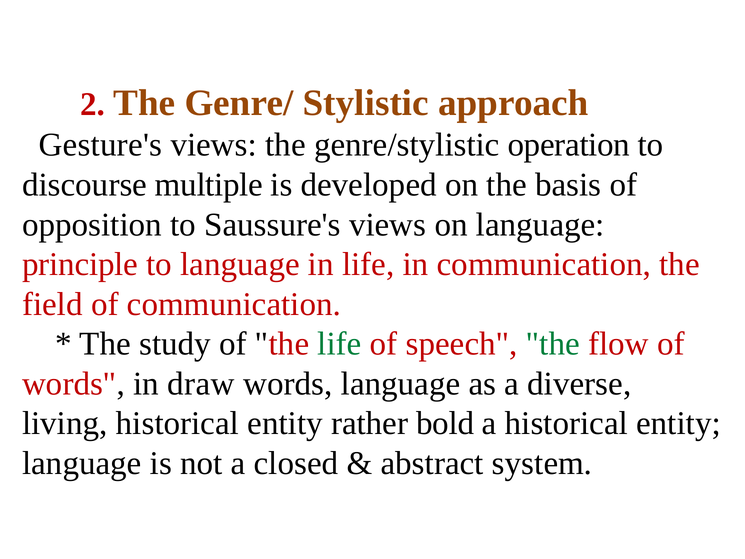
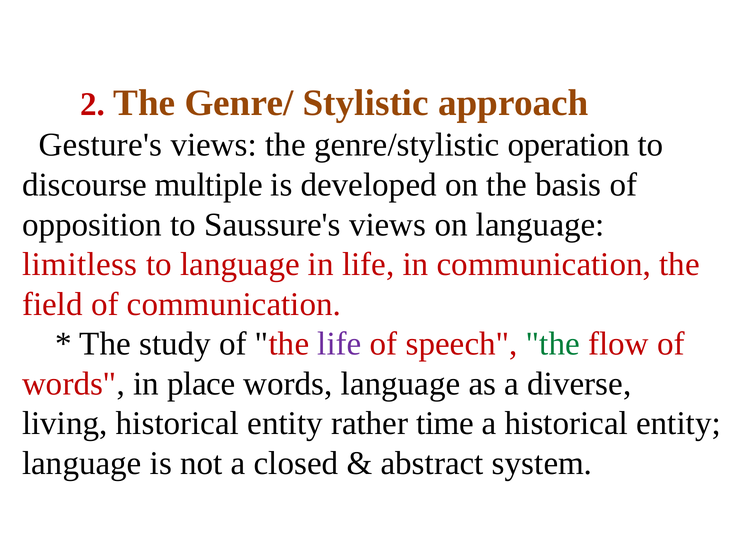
principle: principle -> limitless
life at (339, 344) colour: green -> purple
draw: draw -> place
bold: bold -> time
